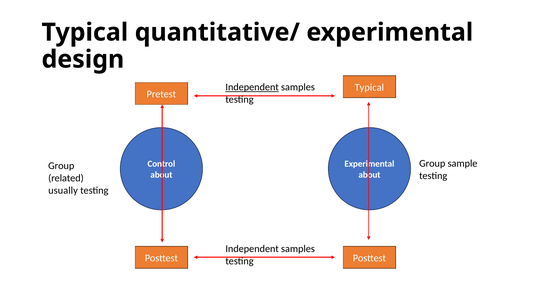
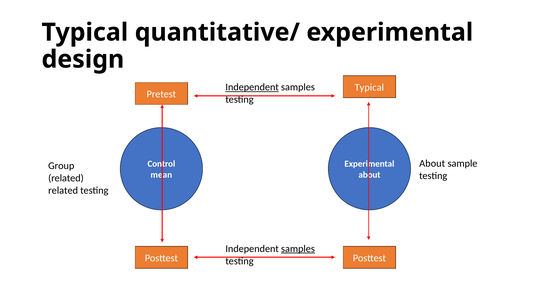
Group at (432, 163): Group -> About
about at (161, 175): about -> mean
usually at (63, 190): usually -> related
samples at (298, 248) underline: none -> present
